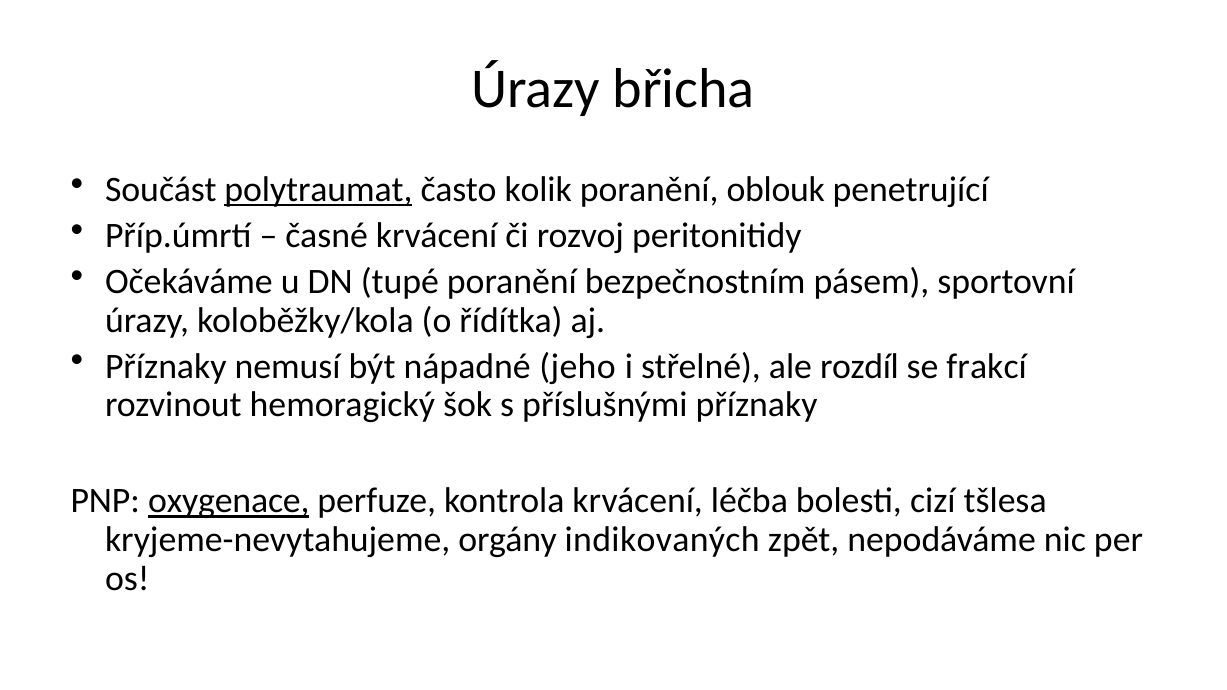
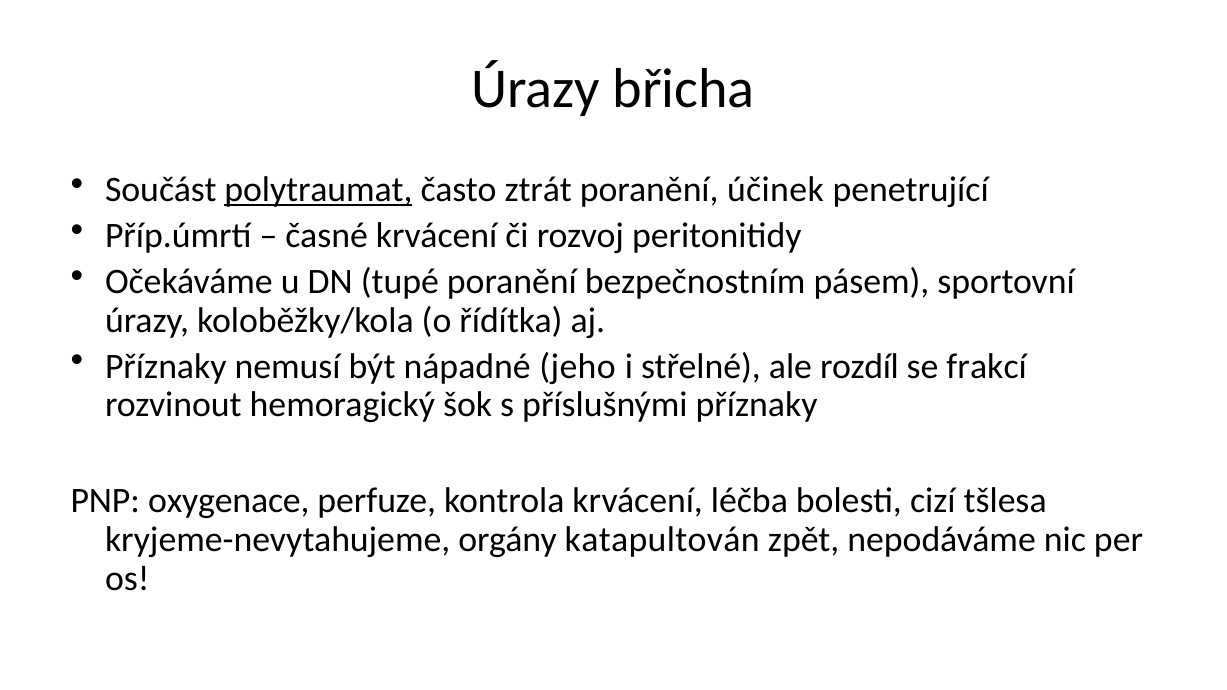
kolik: kolik -> ztrát
oblouk: oblouk -> účinek
oxygenace underline: present -> none
indikovaných: indikovaných -> katapultován
